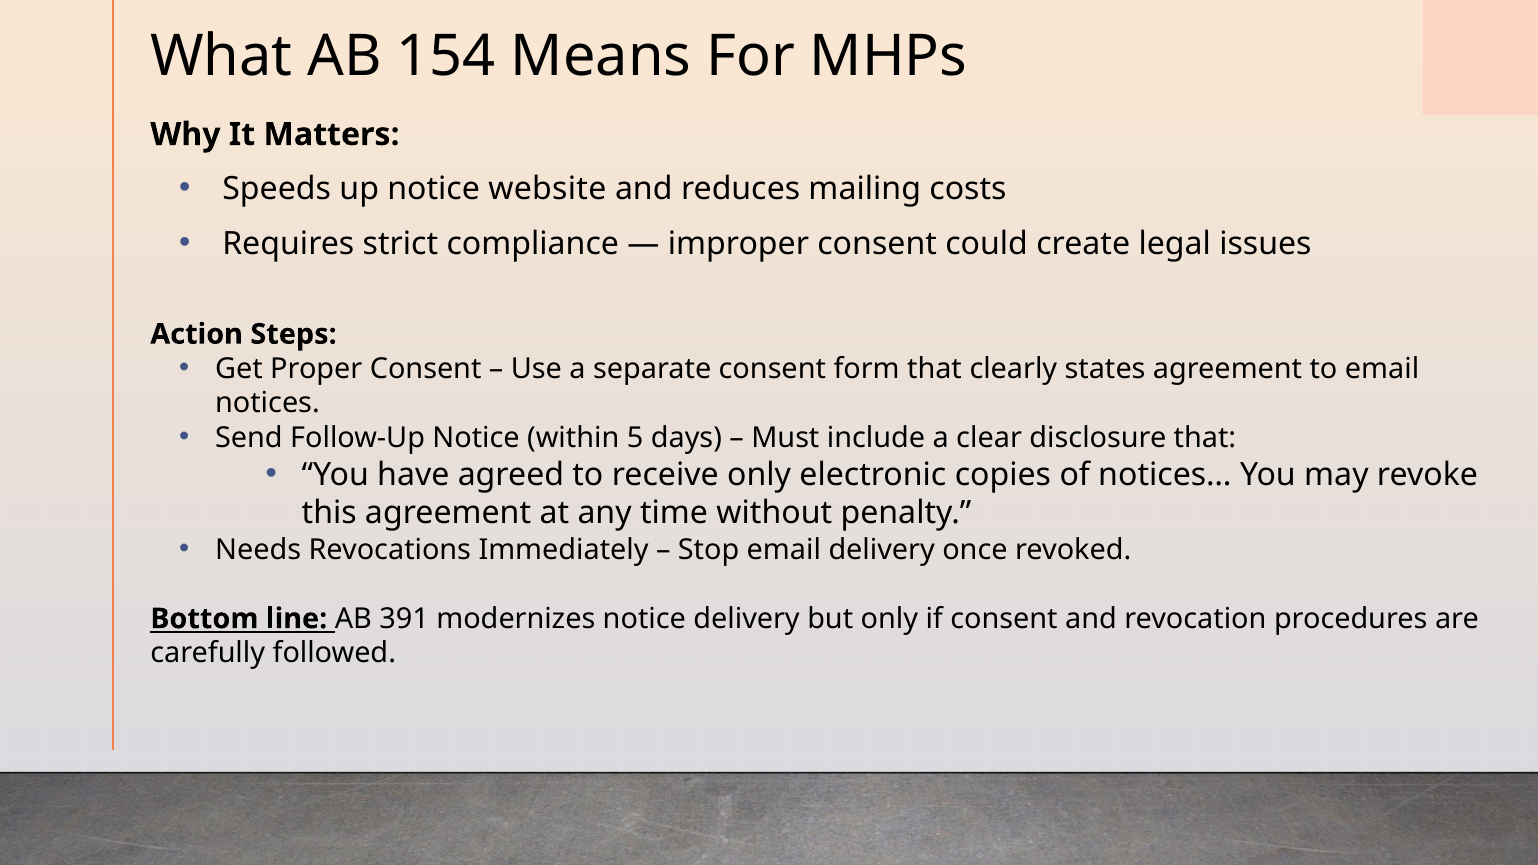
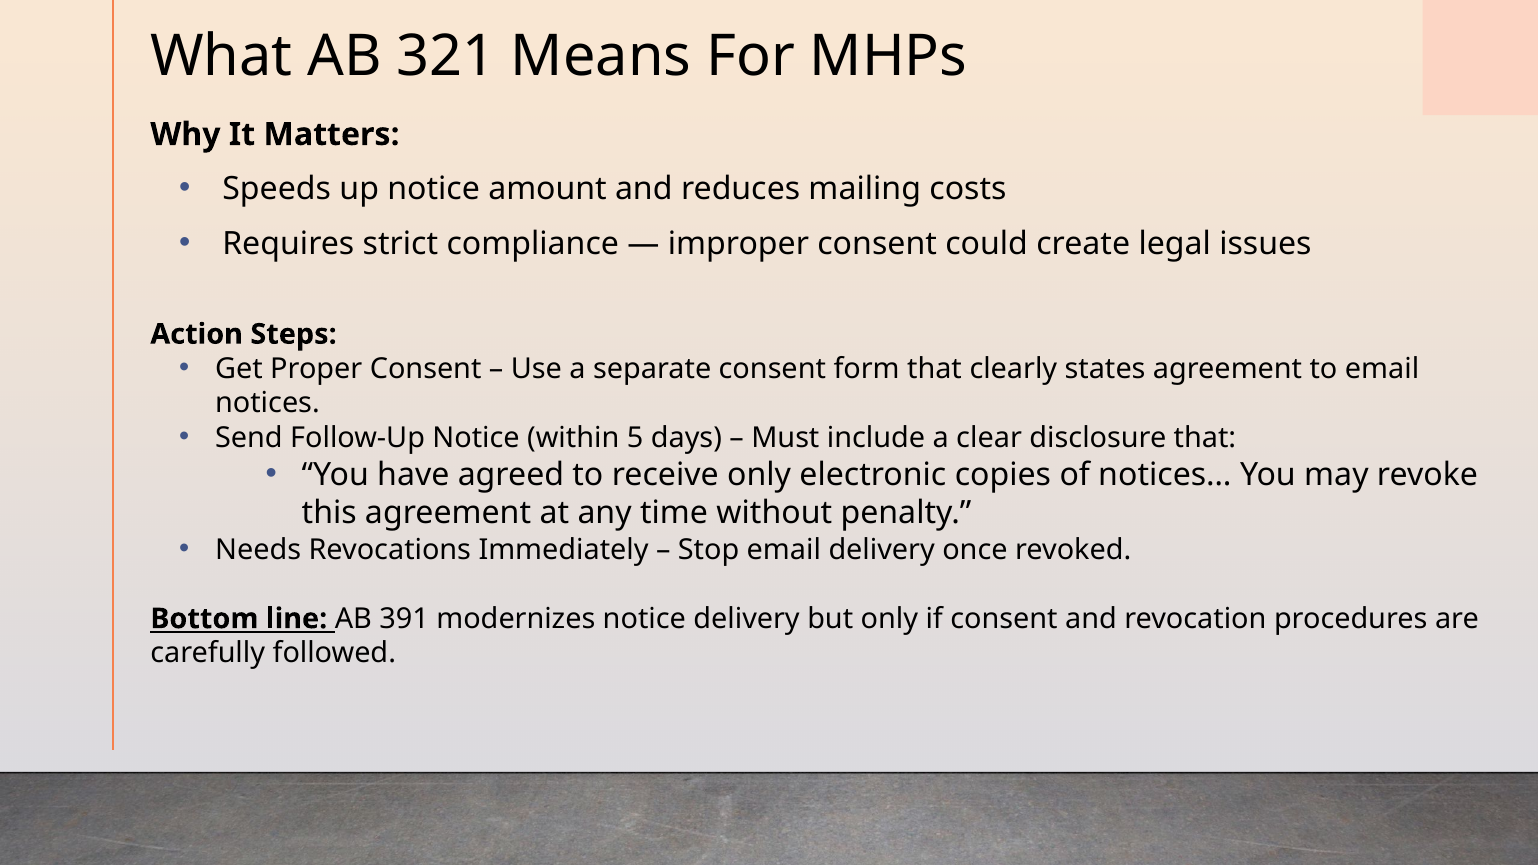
154: 154 -> 321
website: website -> amount
